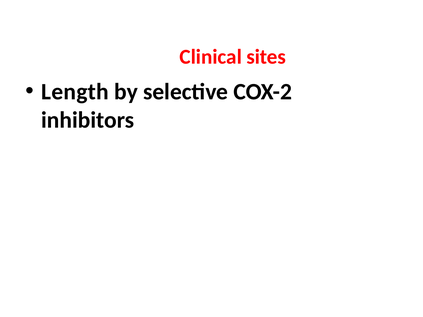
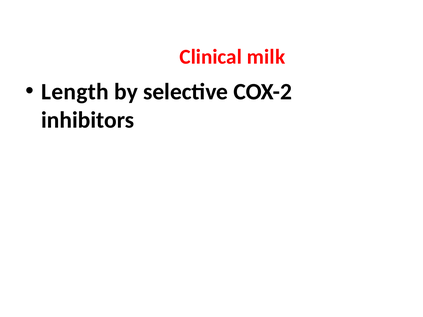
sites: sites -> milk
